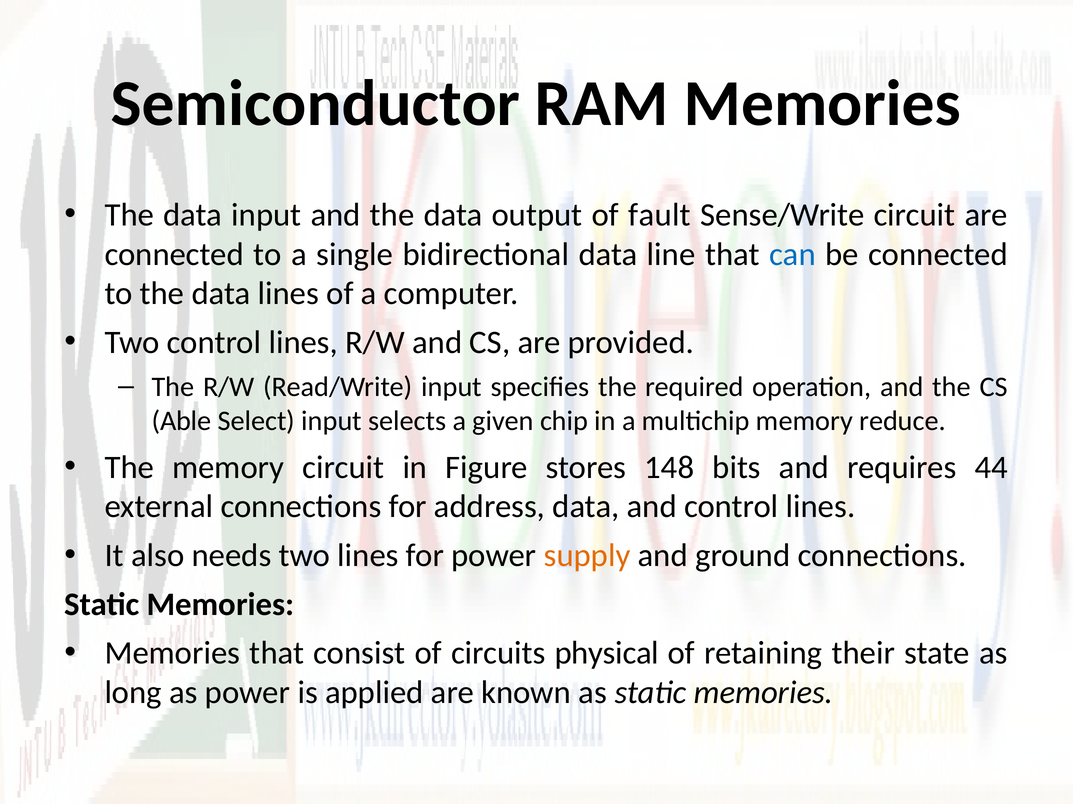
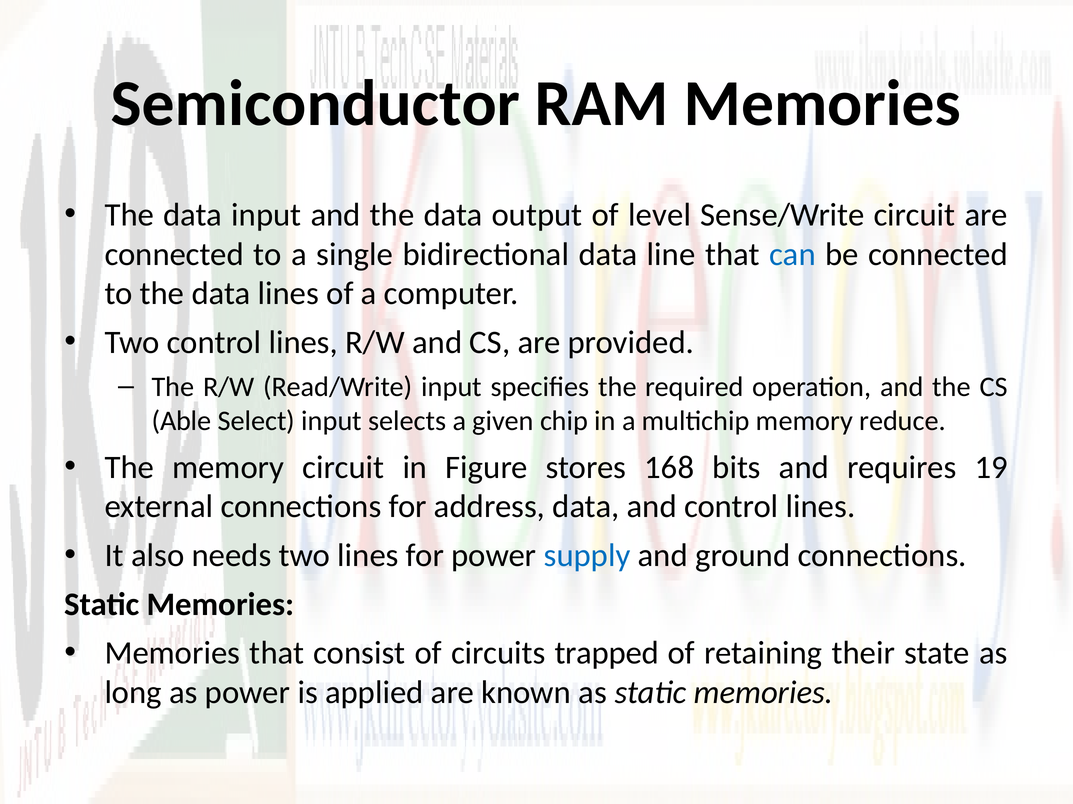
fault: fault -> level
148: 148 -> 168
44: 44 -> 19
supply colour: orange -> blue
physical: physical -> trapped
